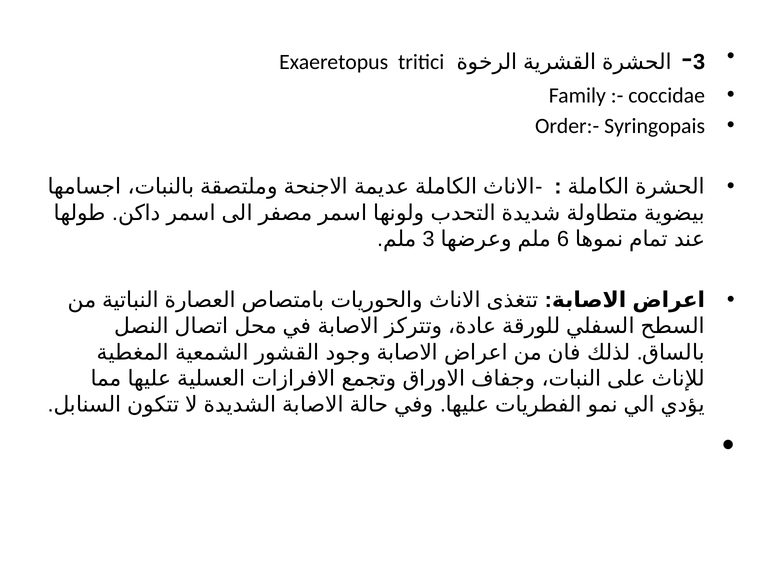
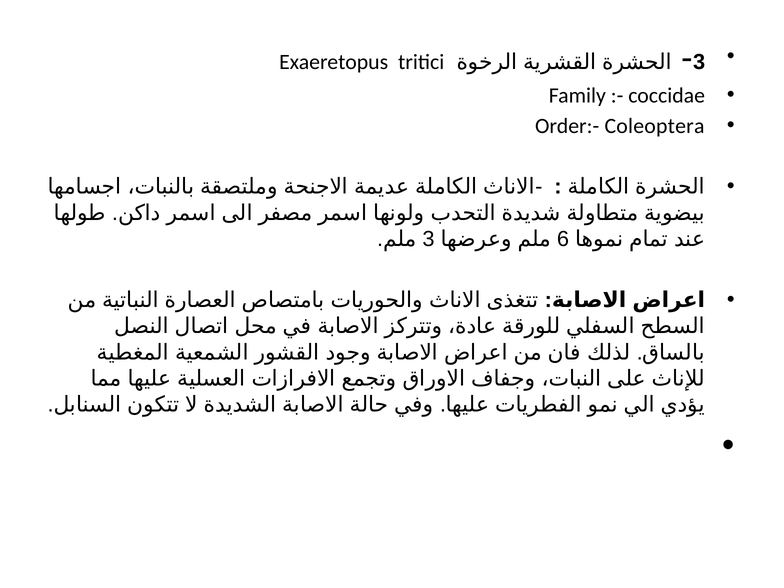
Syringopais: Syringopais -> Coleoptera
